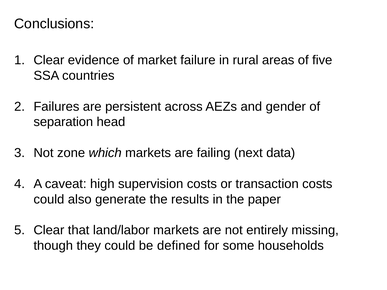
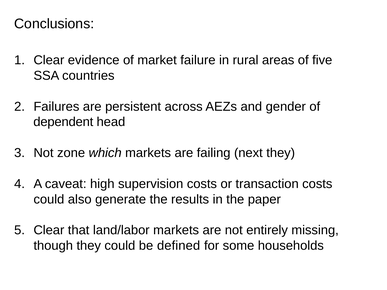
separation: separation -> dependent
next data: data -> they
